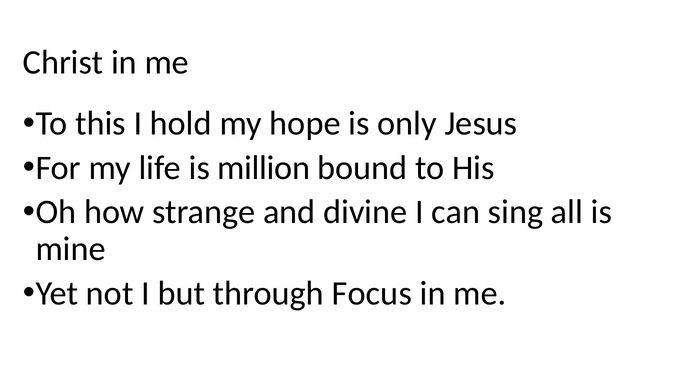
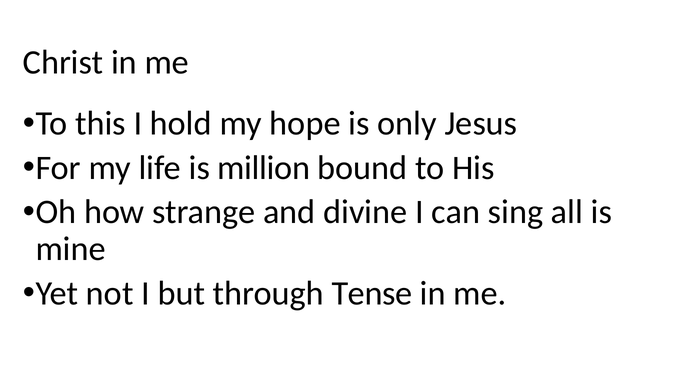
Focus: Focus -> Tense
